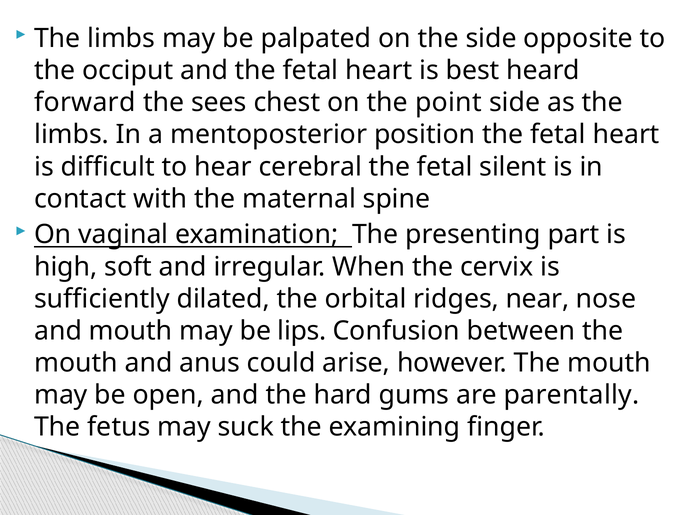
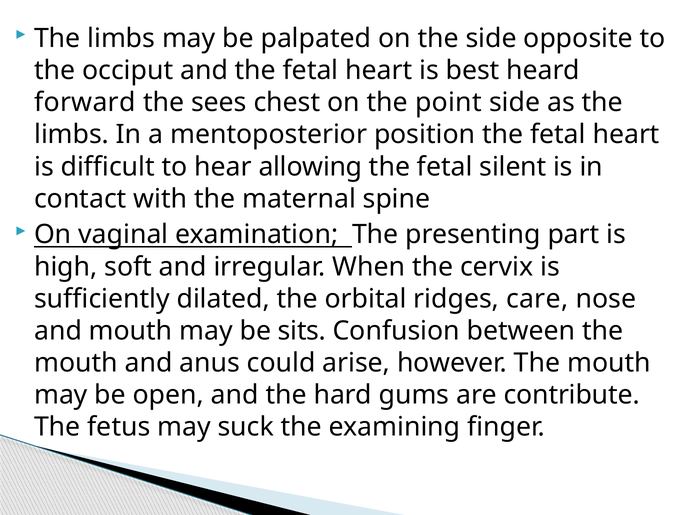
cerebral: cerebral -> allowing
near: near -> care
lips: lips -> sits
parentally: parentally -> contribute
